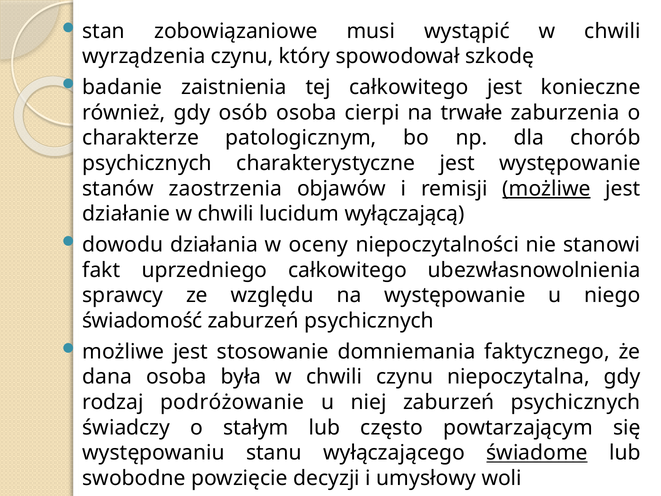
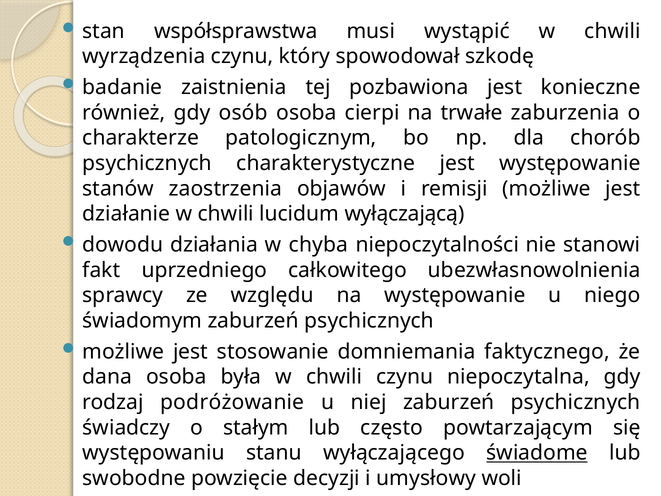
zobowiązaniowe: zobowiązaniowe -> współsprawstwa
tej całkowitego: całkowitego -> pozbawiona
możliwe at (547, 189) underline: present -> none
oceny: oceny -> chyba
świadomość: świadomość -> świadomym
